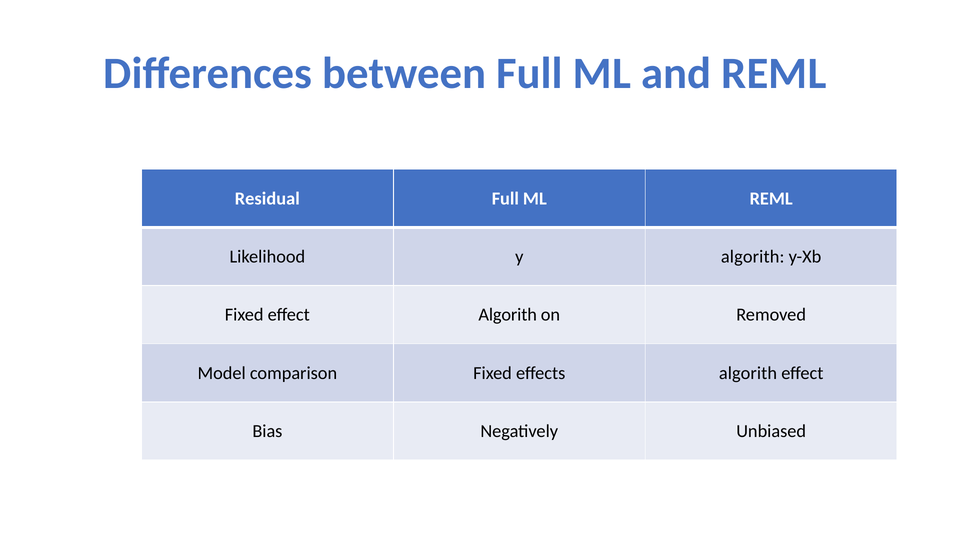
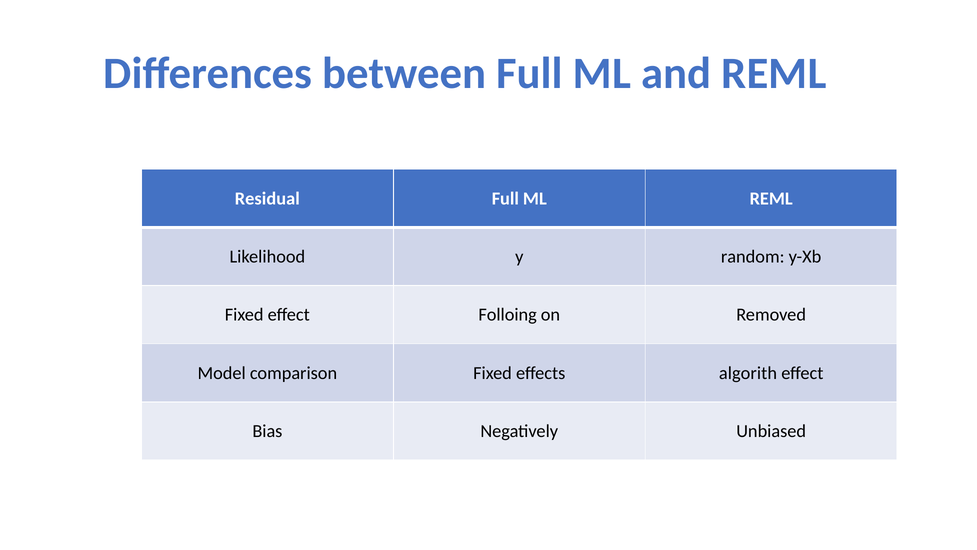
y algorith: algorith -> random
effect Algorith: Algorith -> Folloing
